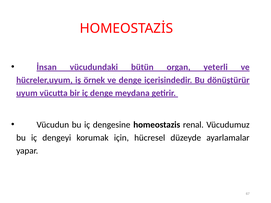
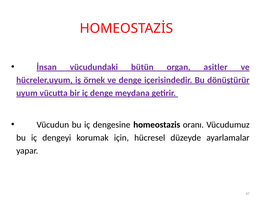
yeterli: yeterli -> asitler
renal: renal -> oranı
